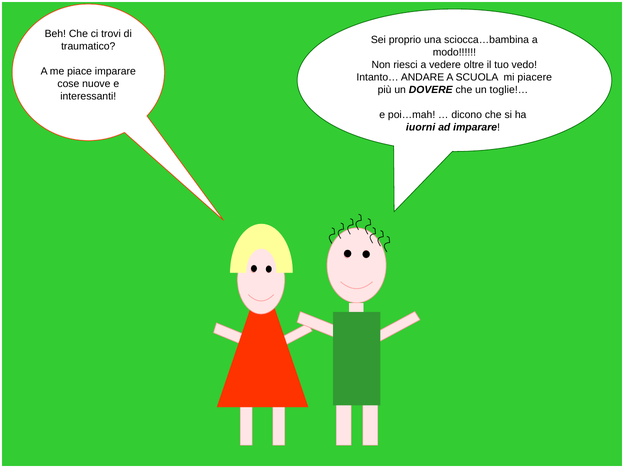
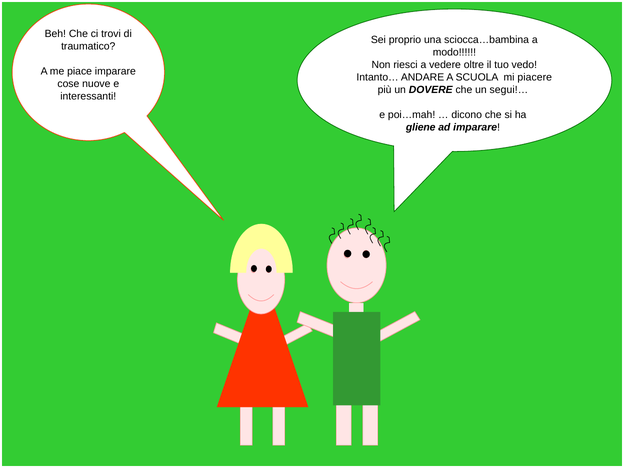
toglie!…: toglie!… -> segui!…
iuorni: iuorni -> gliene
